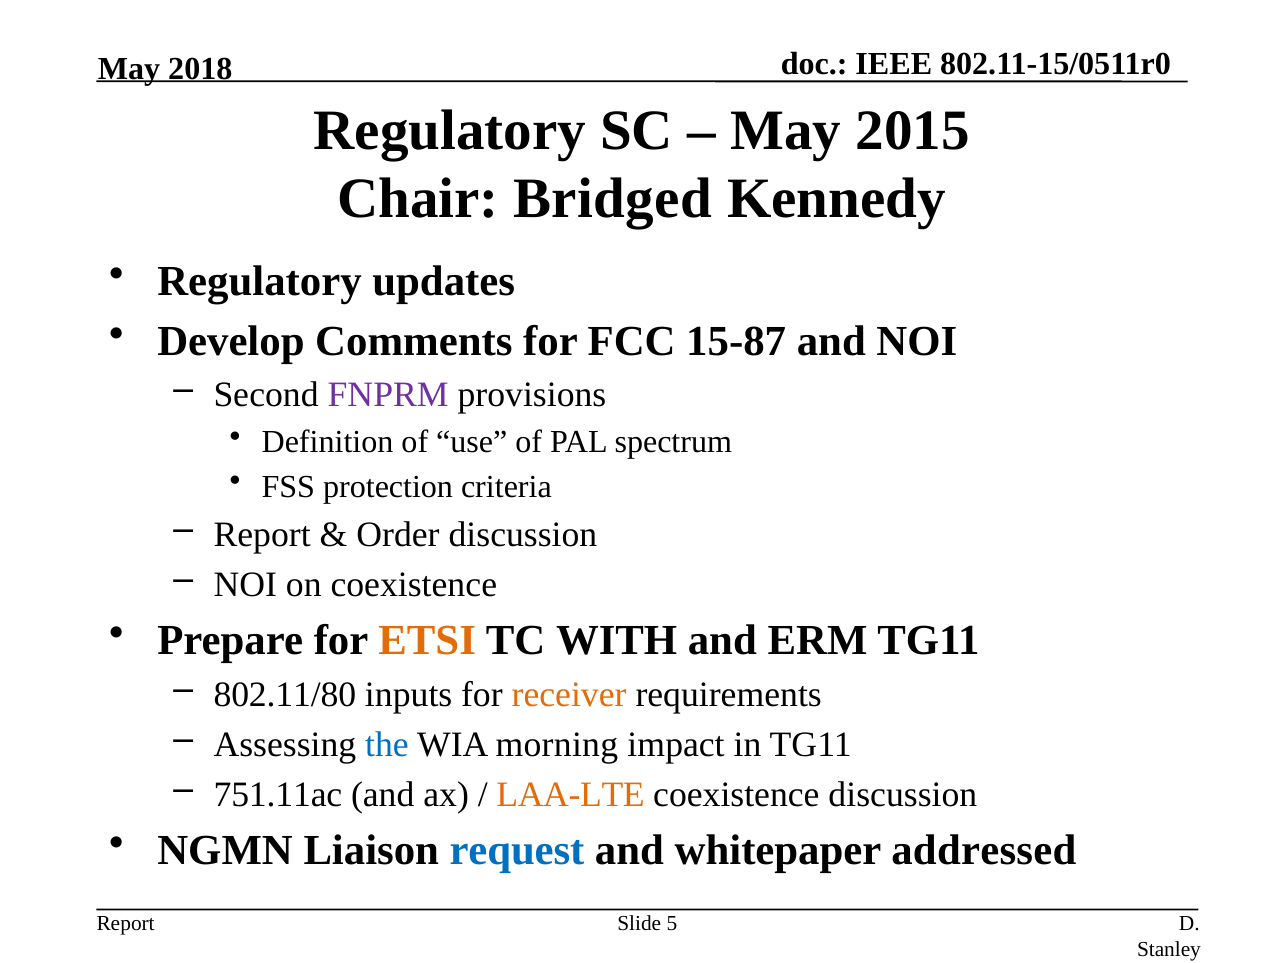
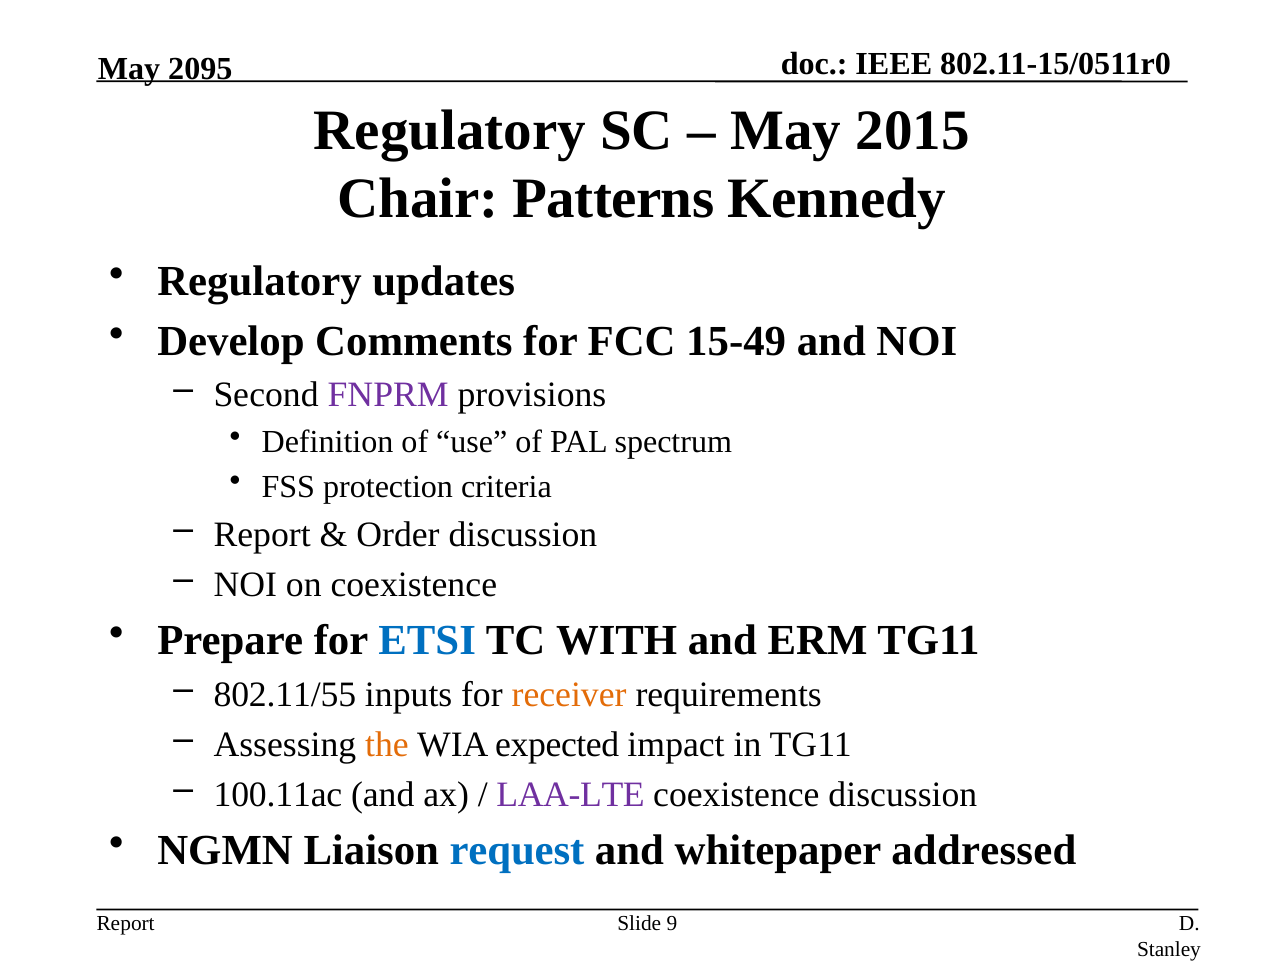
2018: 2018 -> 2095
Bridged: Bridged -> Patterns
15-87: 15-87 -> 15-49
ETSI colour: orange -> blue
802.11/80: 802.11/80 -> 802.11/55
the colour: blue -> orange
morning: morning -> expected
751.11ac: 751.11ac -> 100.11ac
LAA-LTE colour: orange -> purple
5: 5 -> 9
